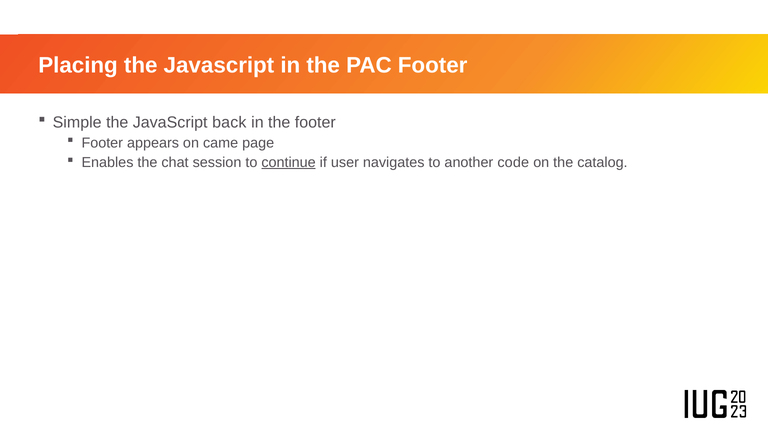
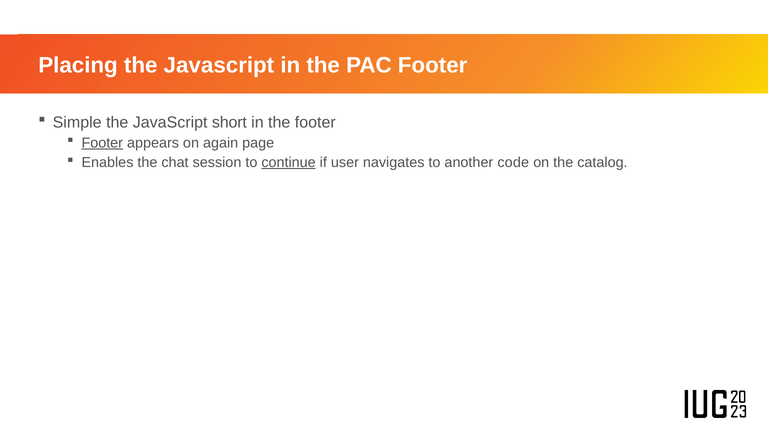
back: back -> short
Footer at (102, 143) underline: none -> present
came: came -> again
